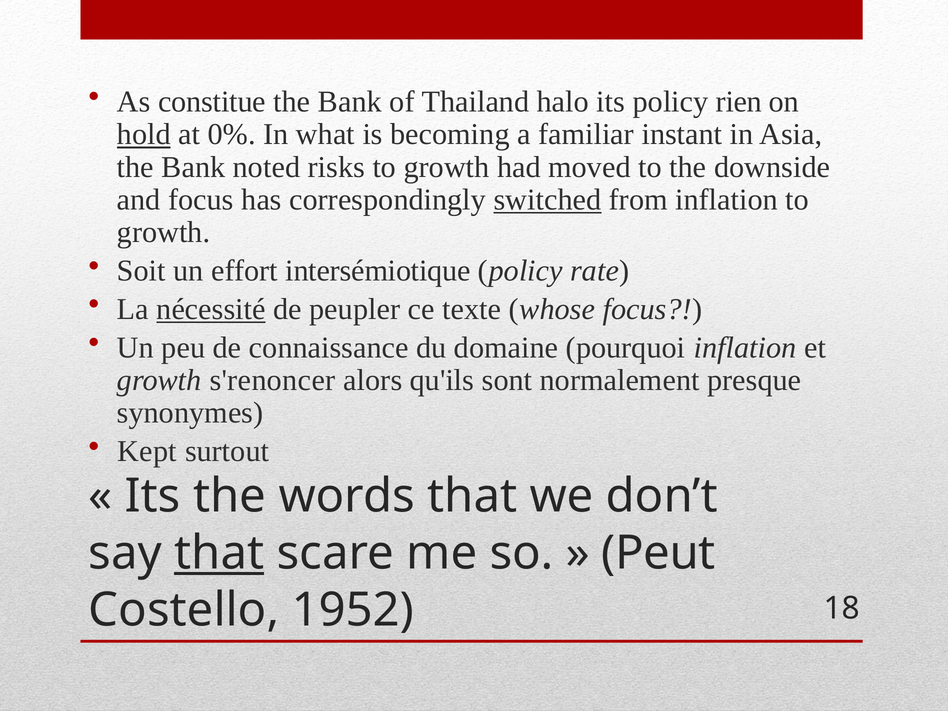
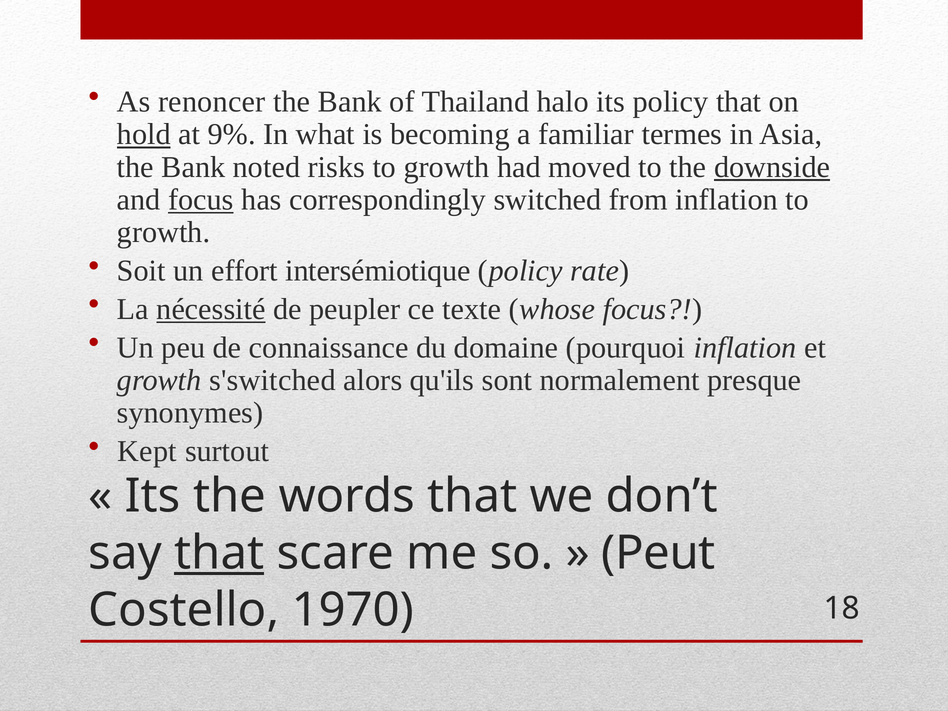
constitue: constitue -> renoncer
policy rien: rien -> that
0%: 0% -> 9%
instant: instant -> termes
downside underline: none -> present
focus at (201, 200) underline: none -> present
switched underline: present -> none
s'renoncer: s'renoncer -> s'switched
1952: 1952 -> 1970
